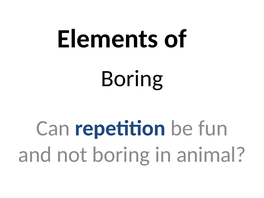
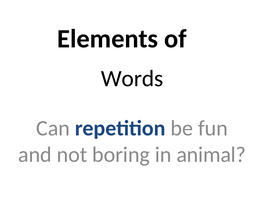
Boring at (132, 79): Boring -> Words
